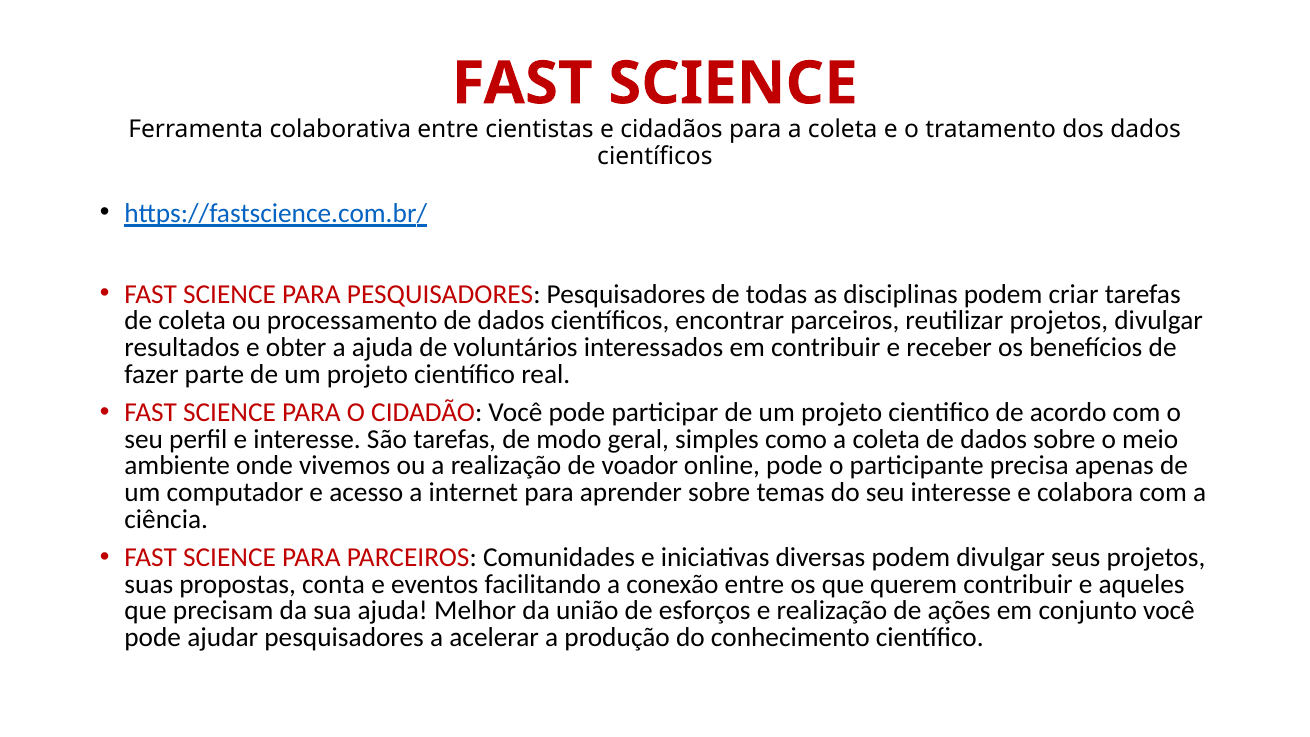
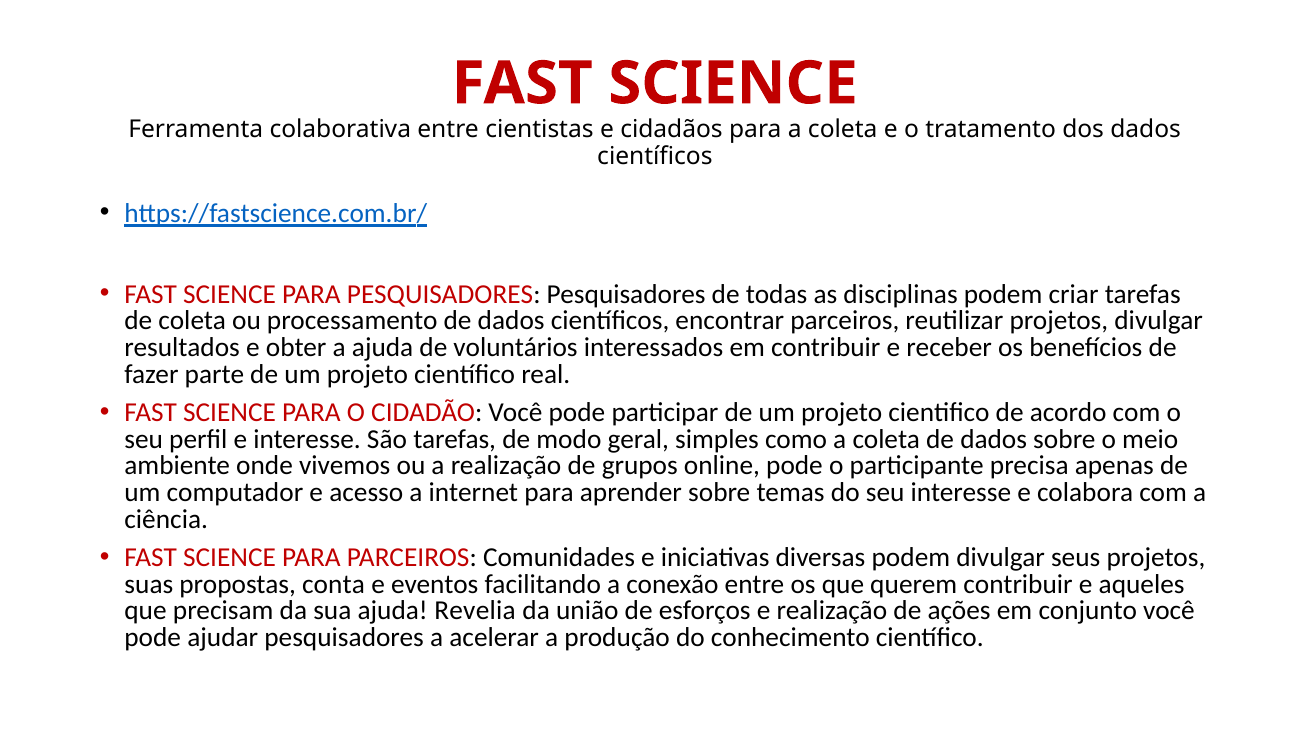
voador: voador -> grupos
Melhor: Melhor -> Revelia
